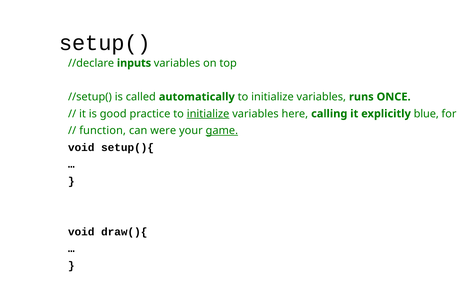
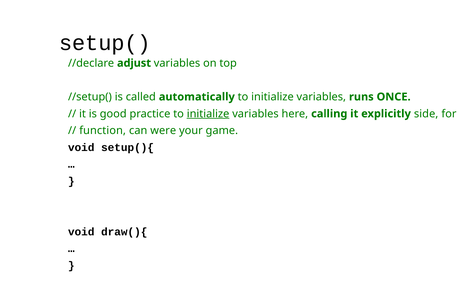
inputs: inputs -> adjust
blue: blue -> side
game underline: present -> none
